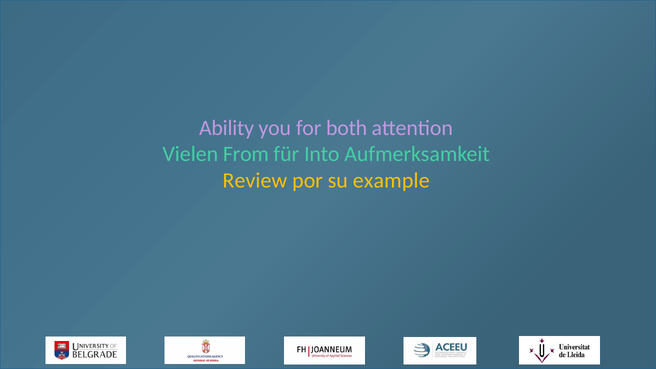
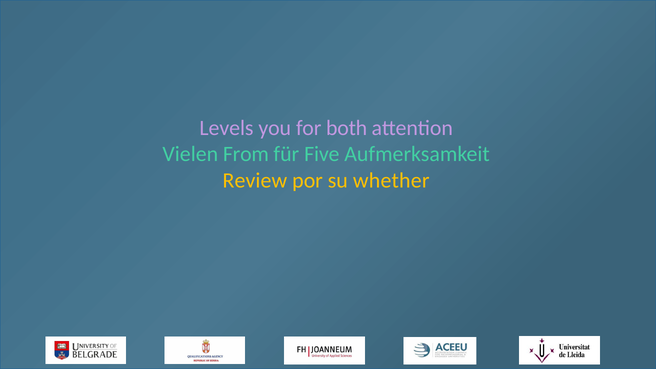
Ability: Ability -> Levels
Into: Into -> Five
example: example -> whether
